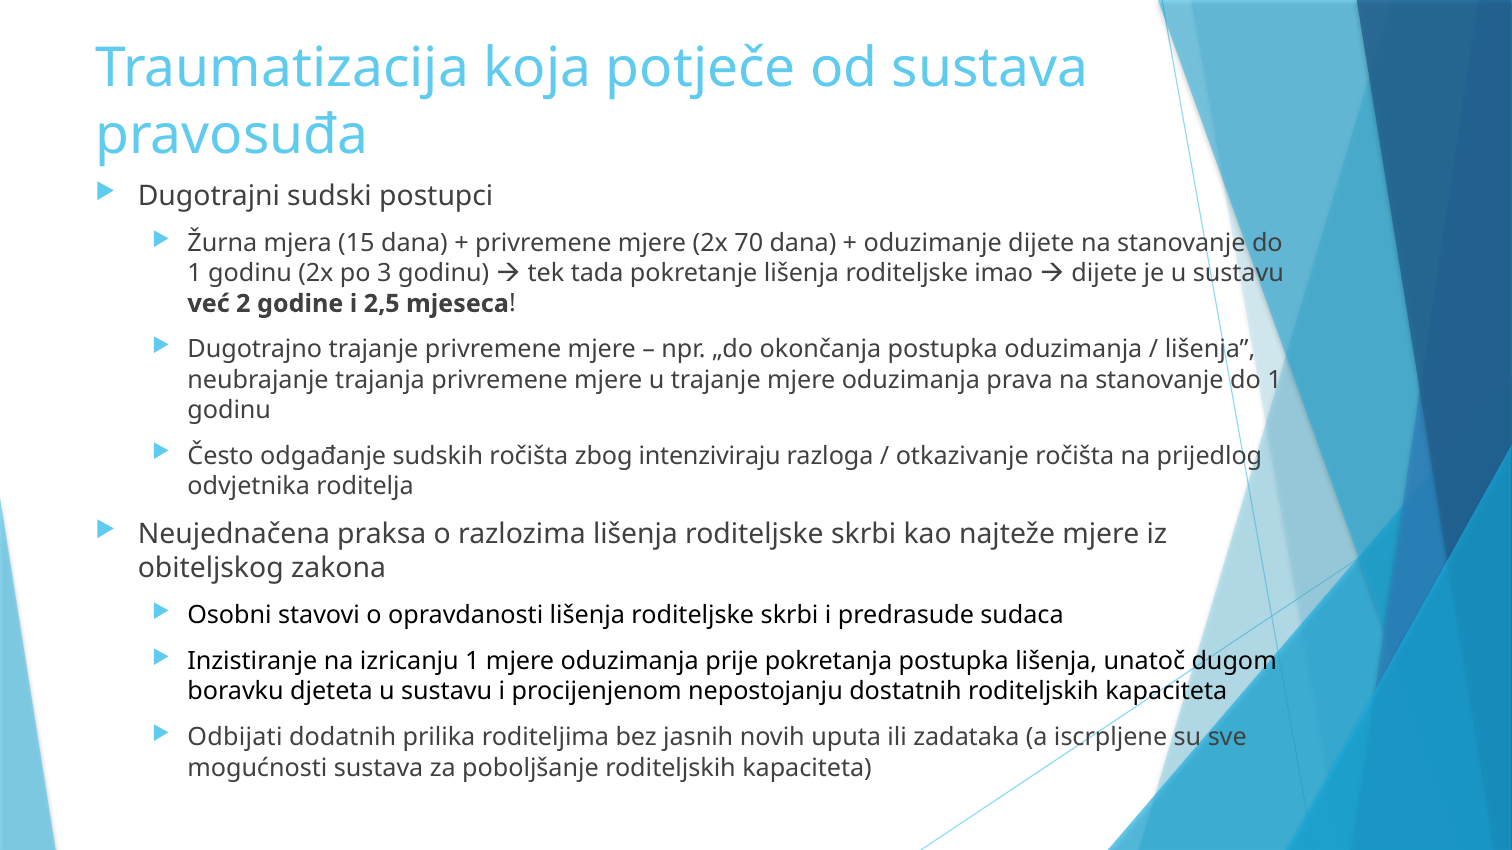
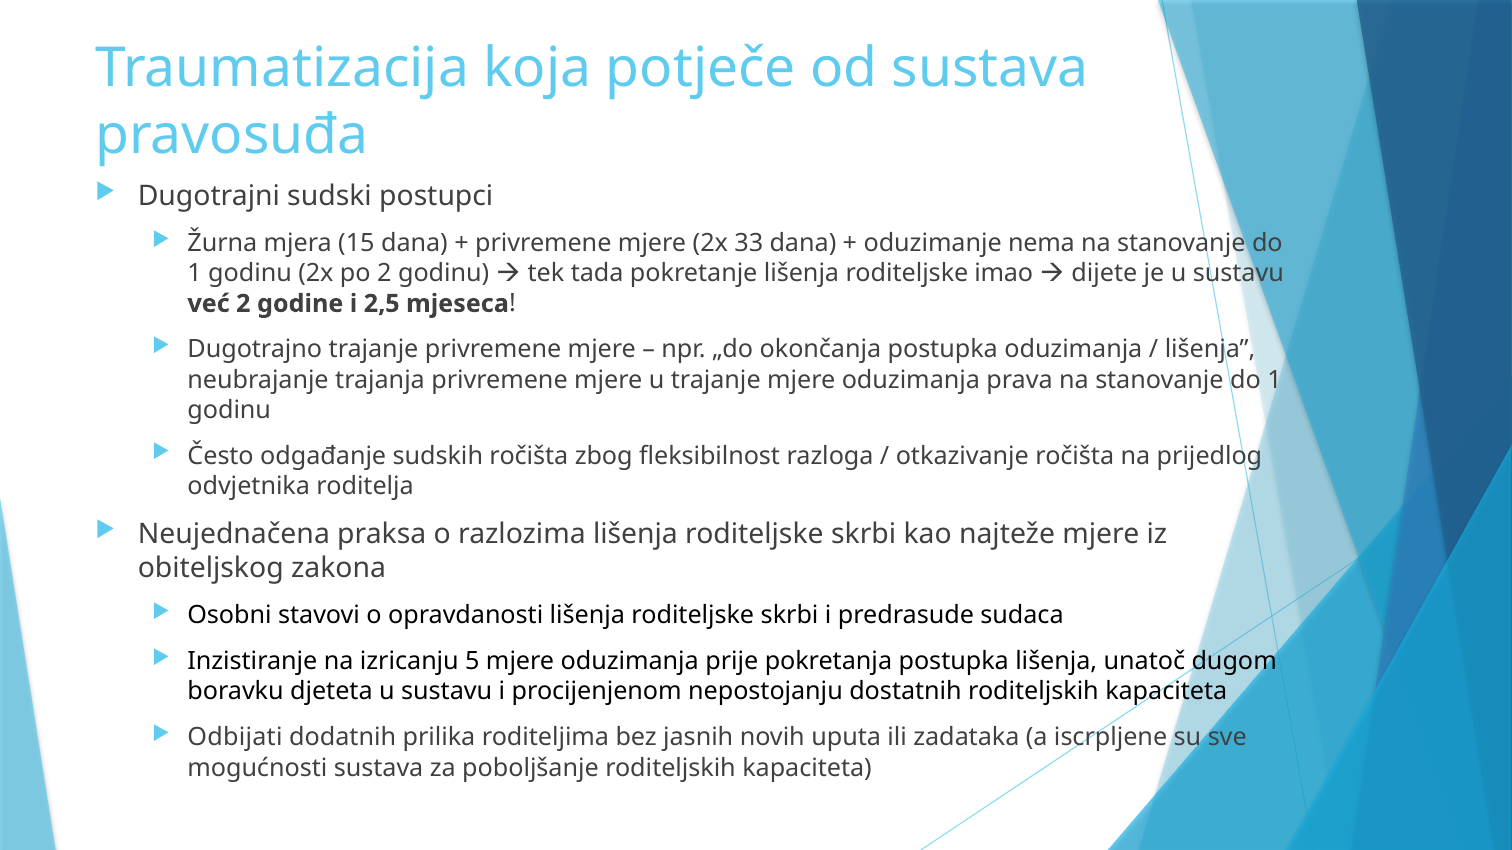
70: 70 -> 33
oduzimanje dijete: dijete -> nema
po 3: 3 -> 2
intenziviraju: intenziviraju -> fleksibilnost
izricanju 1: 1 -> 5
